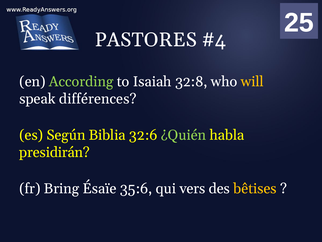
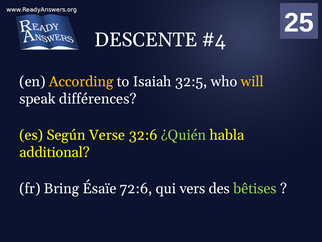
PASTORES: PASTORES -> DESCENTE
According colour: light green -> yellow
32:8: 32:8 -> 32:5
Biblia: Biblia -> Verse
presidirán: presidirán -> additional
35:6: 35:6 -> 72:6
bêtises colour: yellow -> light green
